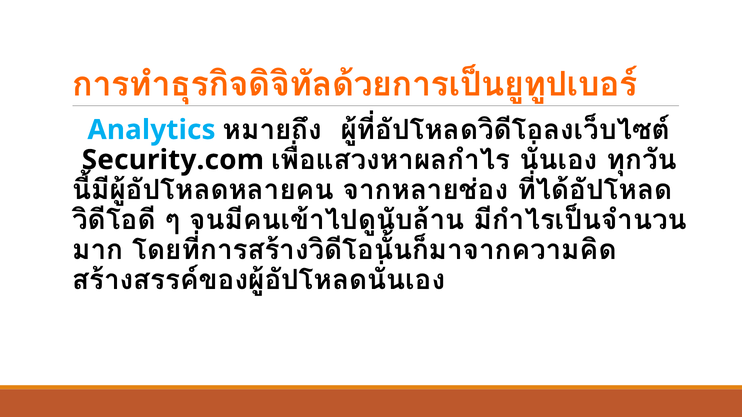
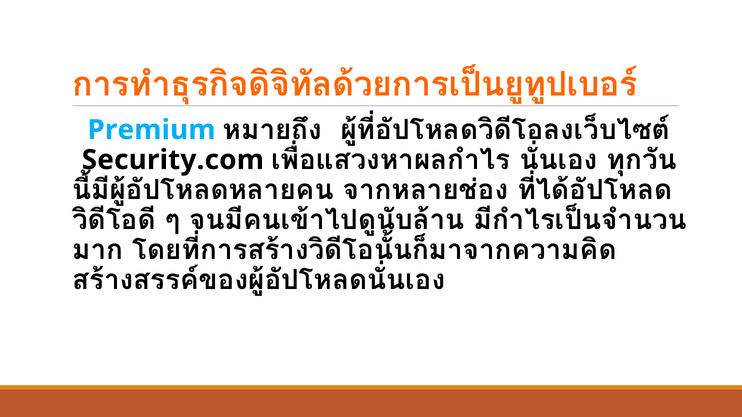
Analytics: Analytics -> Premium
